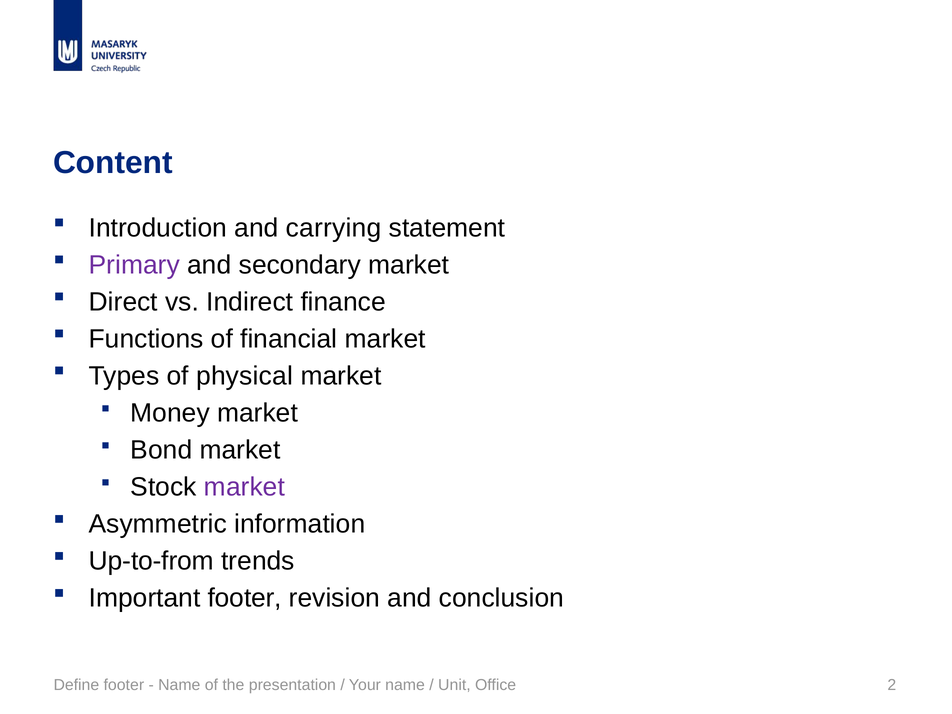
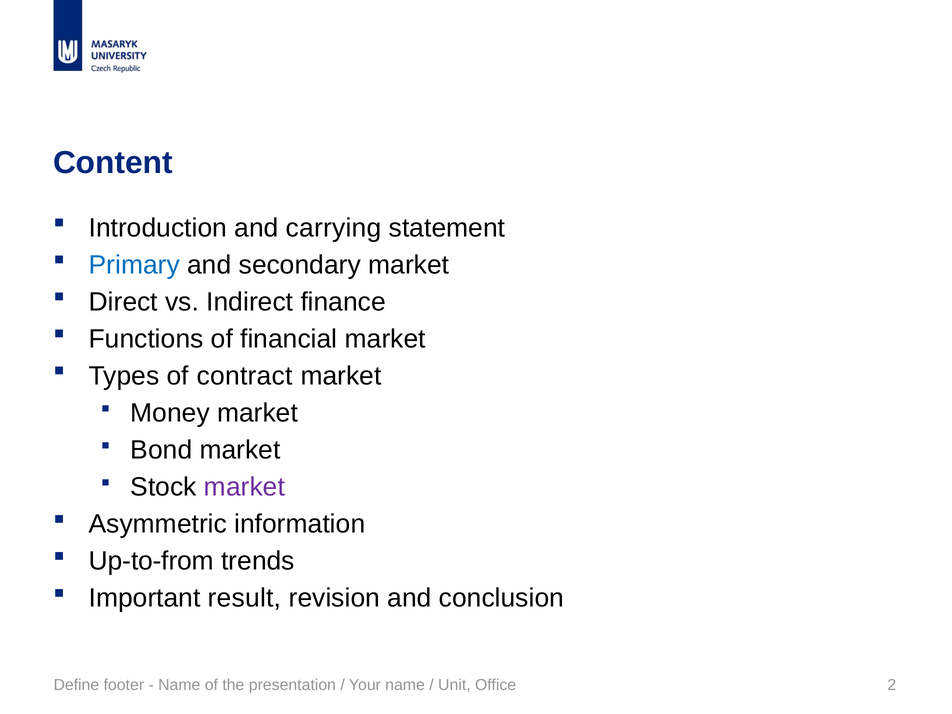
Primary colour: purple -> blue
physical: physical -> contract
Important footer: footer -> result
